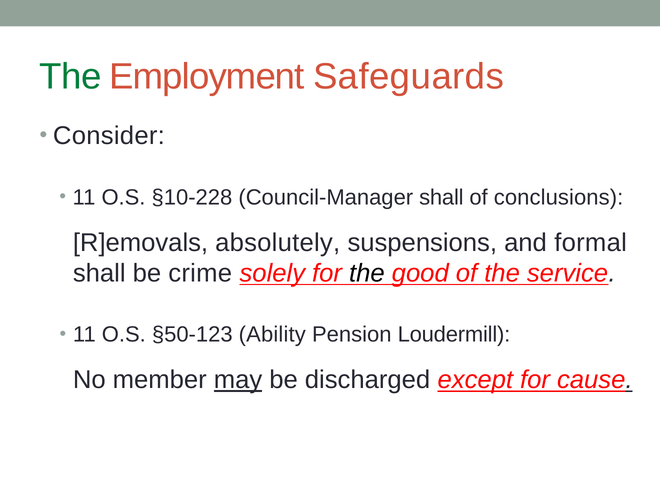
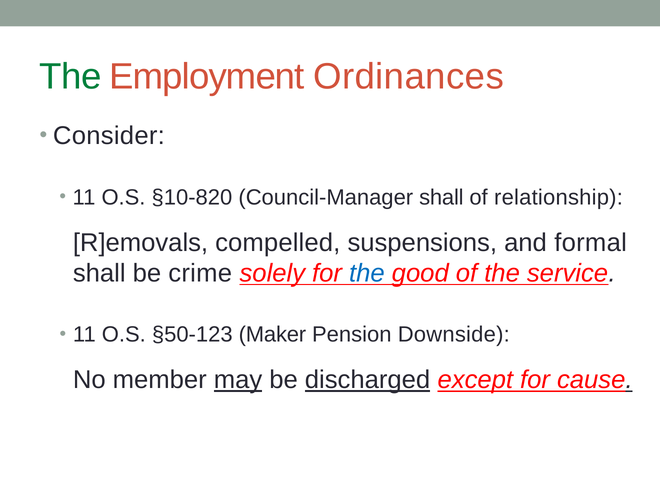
Safeguards: Safeguards -> Ordinances
§10-228: §10-228 -> §10-820
conclusions: conclusions -> relationship
absolutely: absolutely -> compelled
the at (367, 273) colour: black -> blue
Ability: Ability -> Maker
Loudermill: Loudermill -> Downside
discharged underline: none -> present
